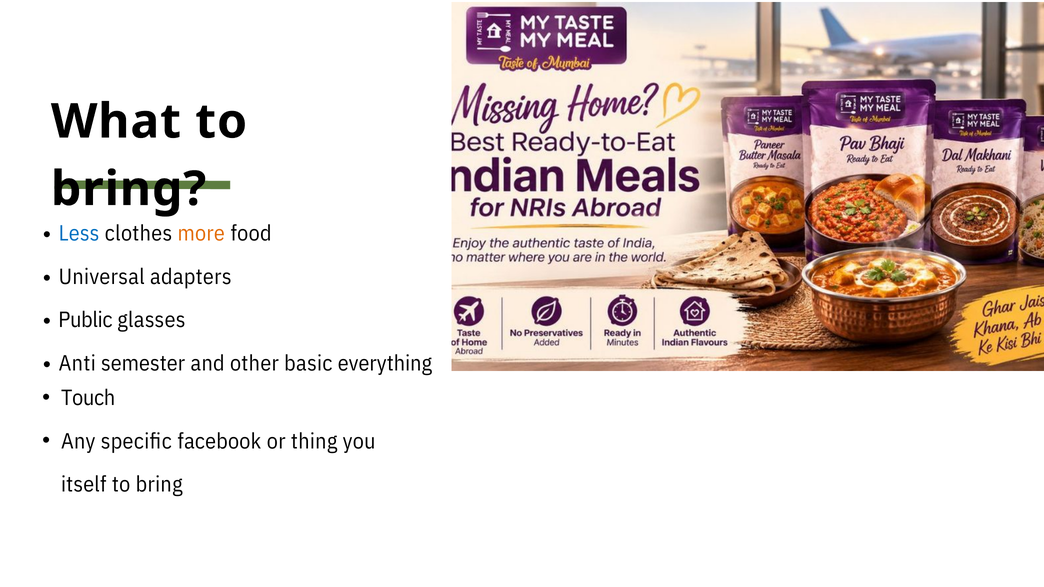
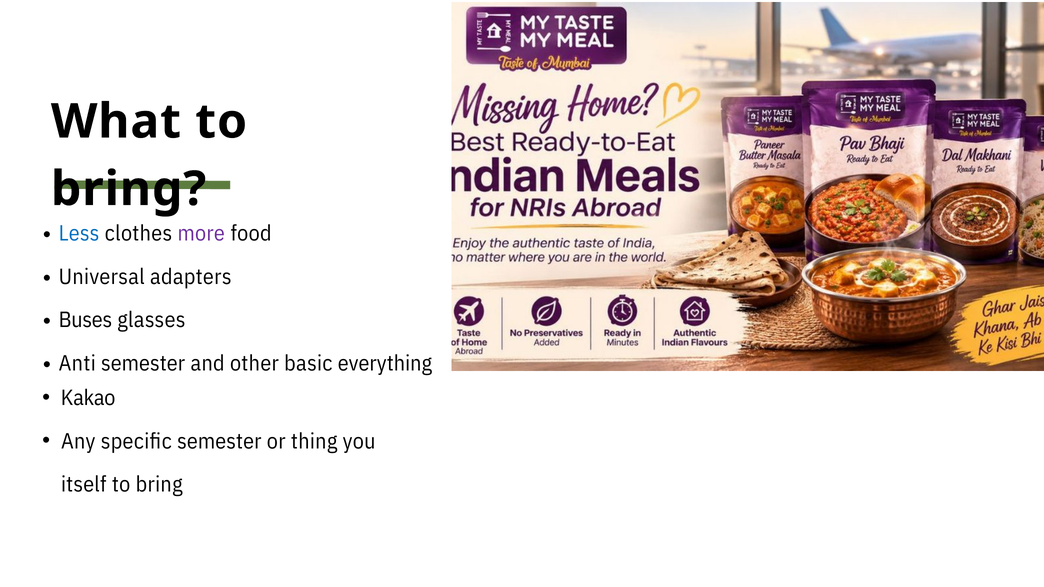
more colour: orange -> purple
Public: Public -> Buses
Touch: Touch -> Kakao
specific facebook: facebook -> semester
